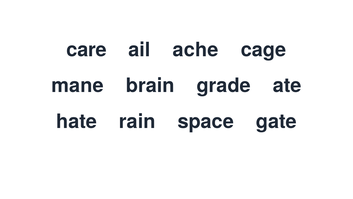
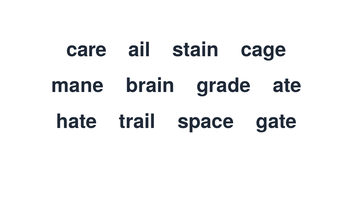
ache: ache -> stain
rain: rain -> trail
